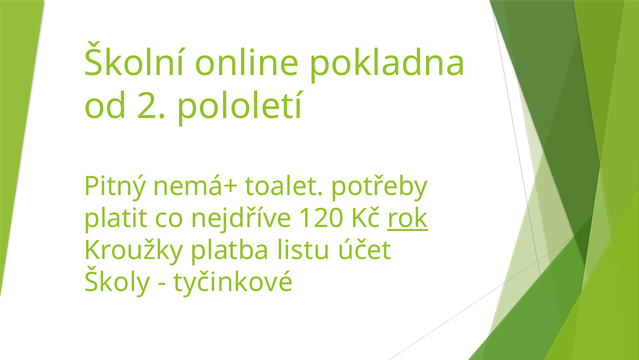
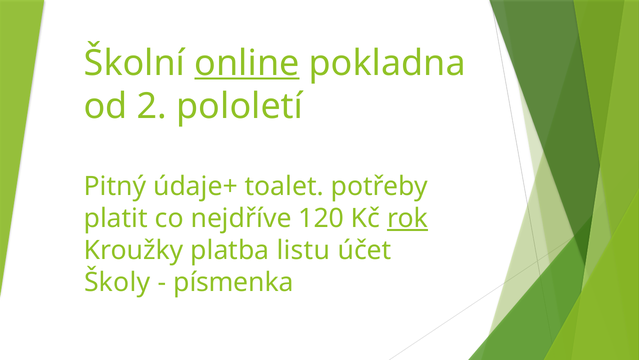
online underline: none -> present
nemá+: nemá+ -> údaje+
tyčinkové: tyčinkové -> písmenka
